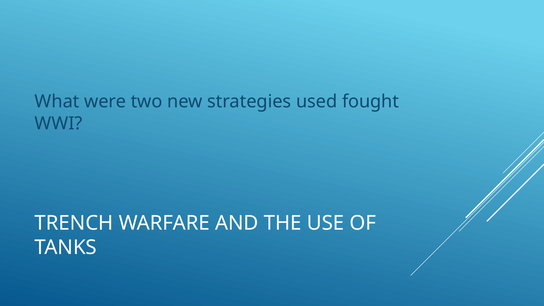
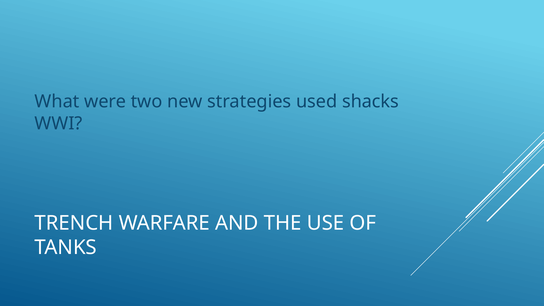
fought: fought -> shacks
